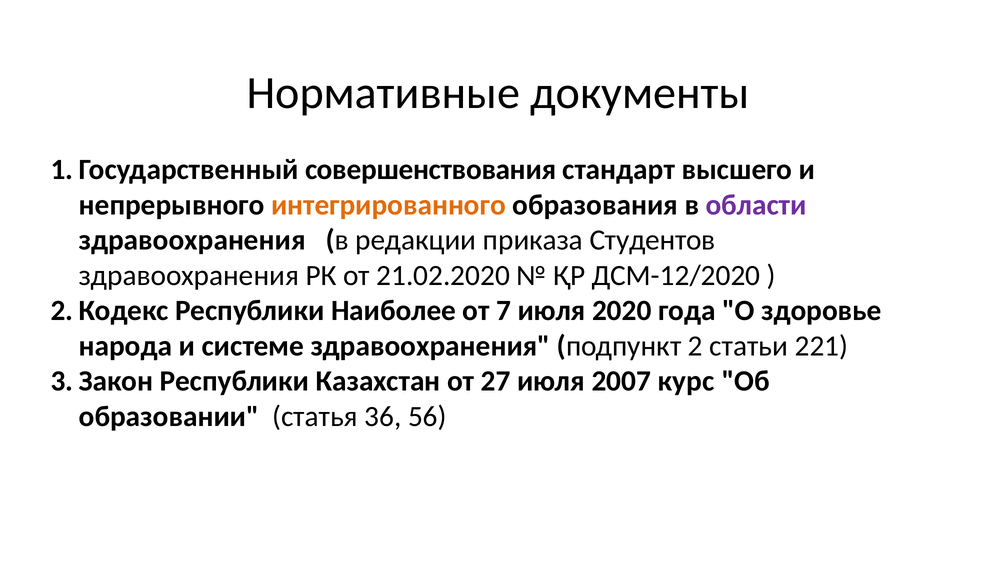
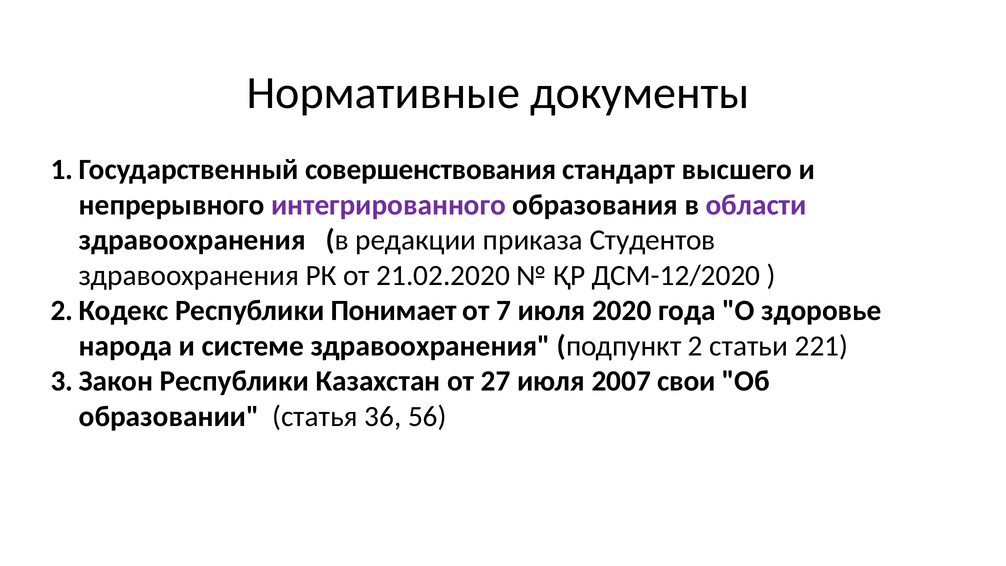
интегрированного colour: orange -> purple
Наиболее: Наиболее -> Понимает
курс: курс -> свои
